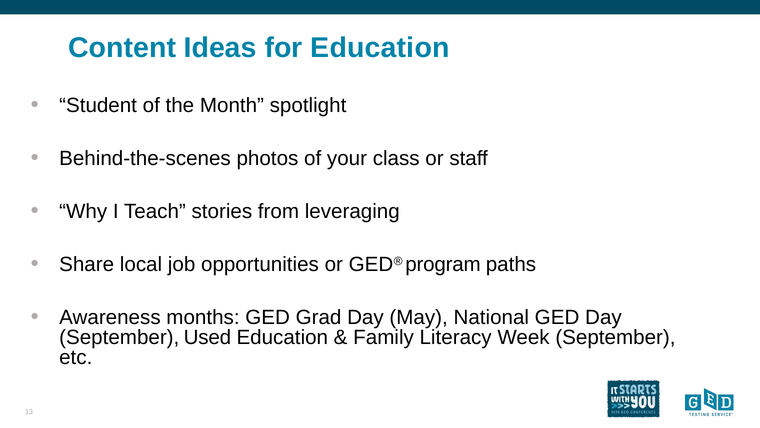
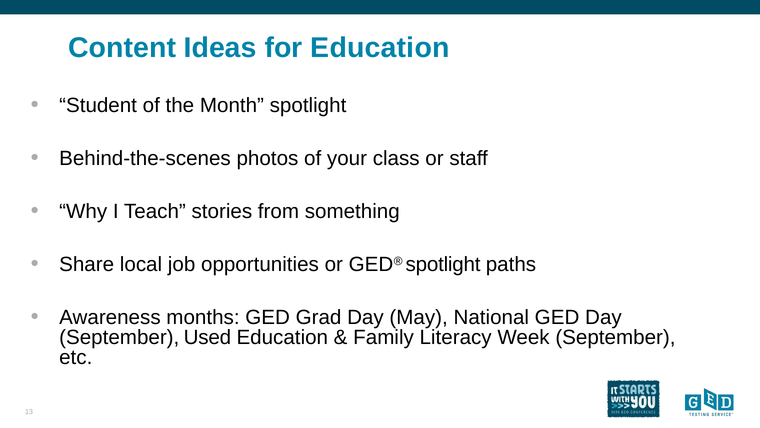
leveraging: leveraging -> something
GED® program: program -> spotlight
